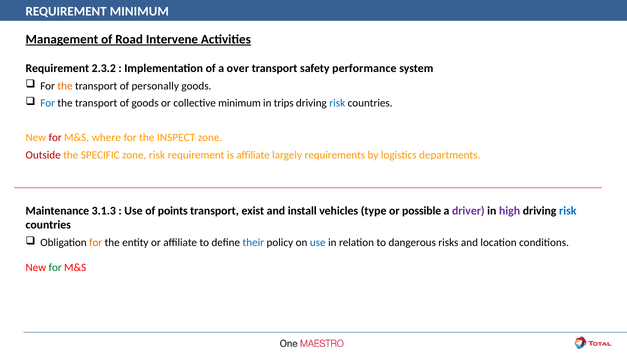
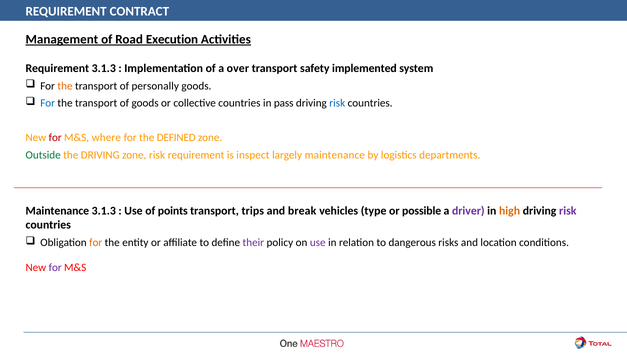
REQUIREMENT MINIMUM: MINIMUM -> CONTRACT
Intervene: Intervene -> Execution
Requirement 2.3.2: 2.3.2 -> 3.1.3
performance: performance -> implemented
collective minimum: minimum -> countries
trips: trips -> pass
INSPECT: INSPECT -> DEFINED
Outside colour: red -> green
the SPECIFIC: SPECIFIC -> DRIVING
is affiliate: affiliate -> inspect
largely requirements: requirements -> maintenance
exist: exist -> trips
install: install -> break
high colour: purple -> orange
risk at (568, 211) colour: blue -> purple
their colour: blue -> purple
use at (318, 242) colour: blue -> purple
for at (55, 268) colour: green -> purple
